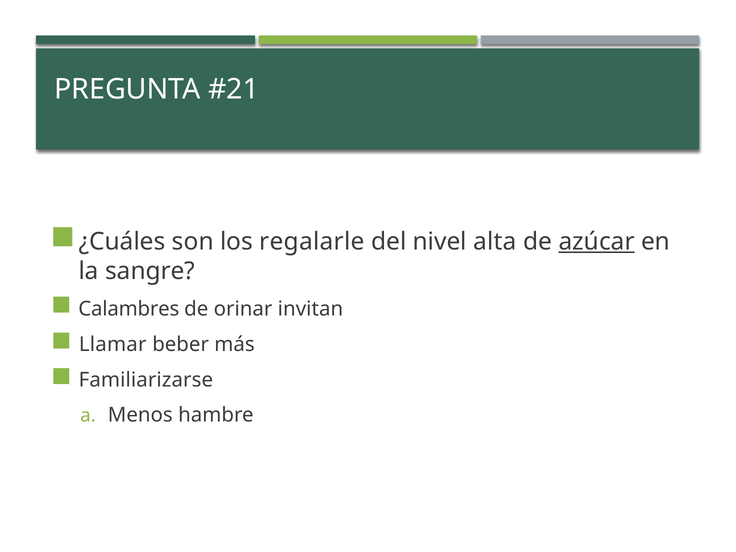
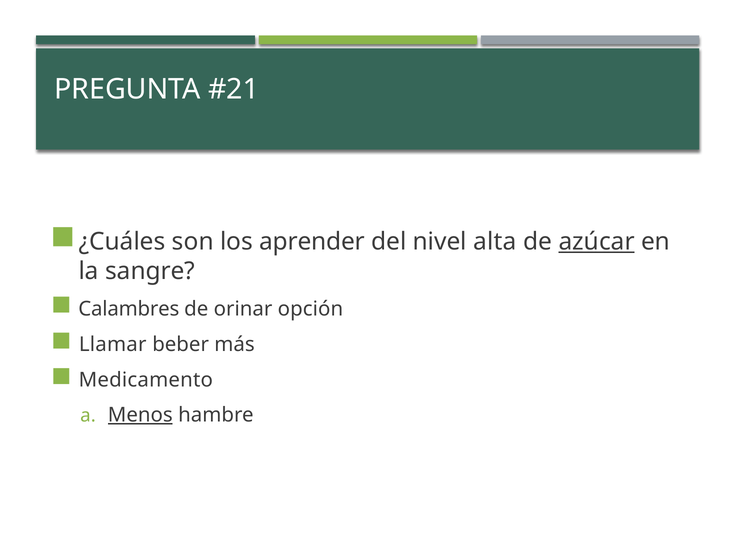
regalarle: regalarle -> aprender
invitan: invitan -> opción
Familiarizarse: Familiarizarse -> Medicamento
Menos underline: none -> present
